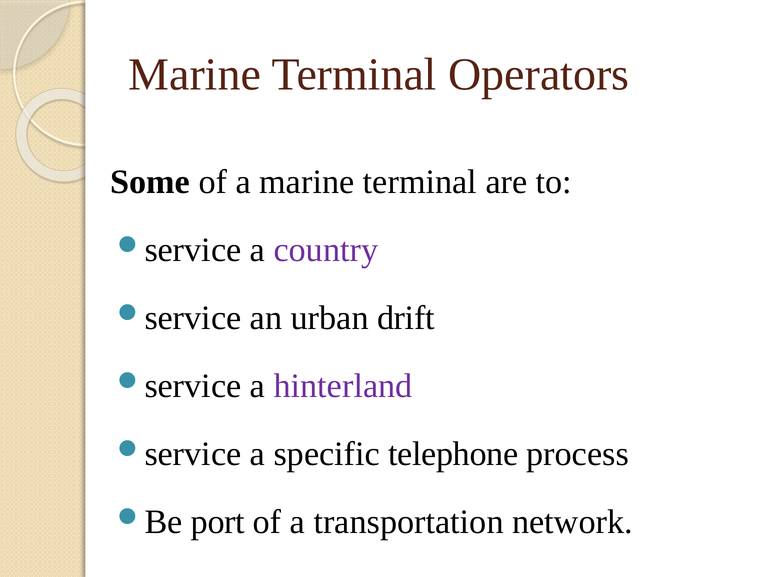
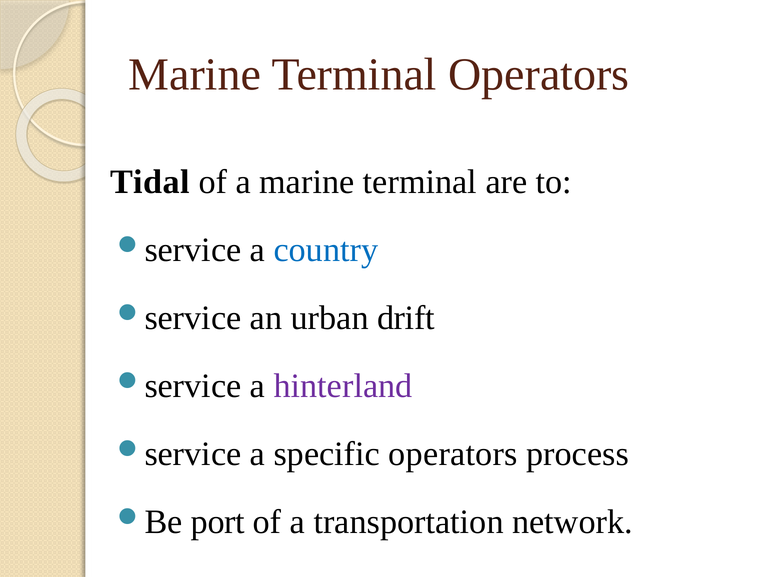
Some: Some -> Tidal
country colour: purple -> blue
specific telephone: telephone -> operators
